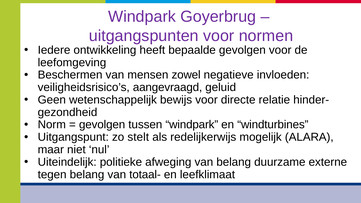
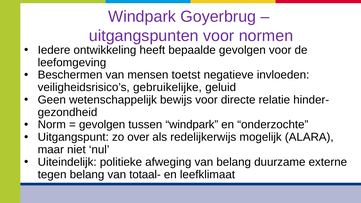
zowel: zowel -> toetst
aangevraagd: aangevraagd -> gebruikelijke
windturbines: windturbines -> onderzochte
stelt: stelt -> over
